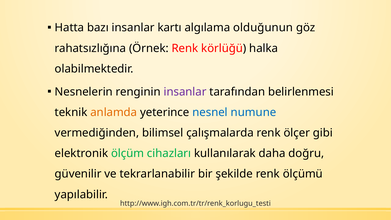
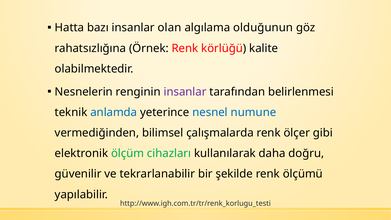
kartı: kartı -> olan
halka: halka -> kalite
anlamda colour: orange -> blue
